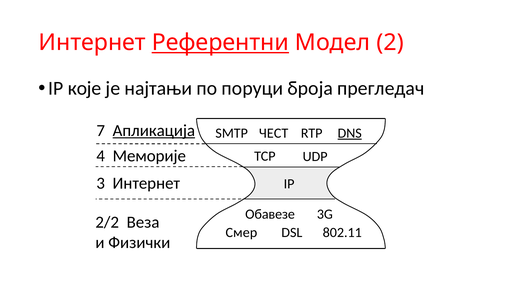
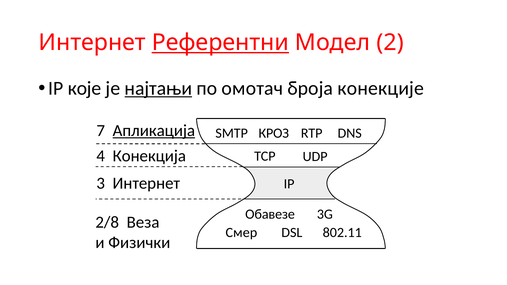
најтањи underline: none -> present
поруци: поруци -> омотач
прегледач: прегледач -> конекције
ЧЕСТ: ЧЕСТ -> КРОЗ
DNS underline: present -> none
Меморије: Меморије -> Конекција
2/2: 2/2 -> 2/8
